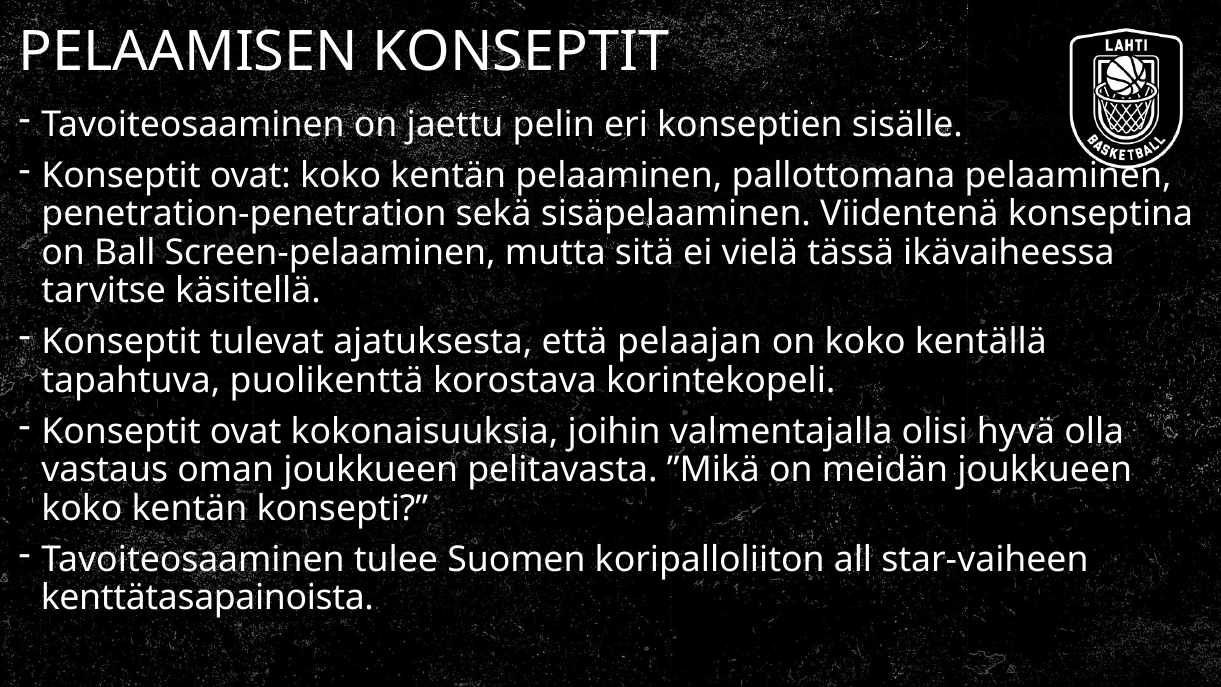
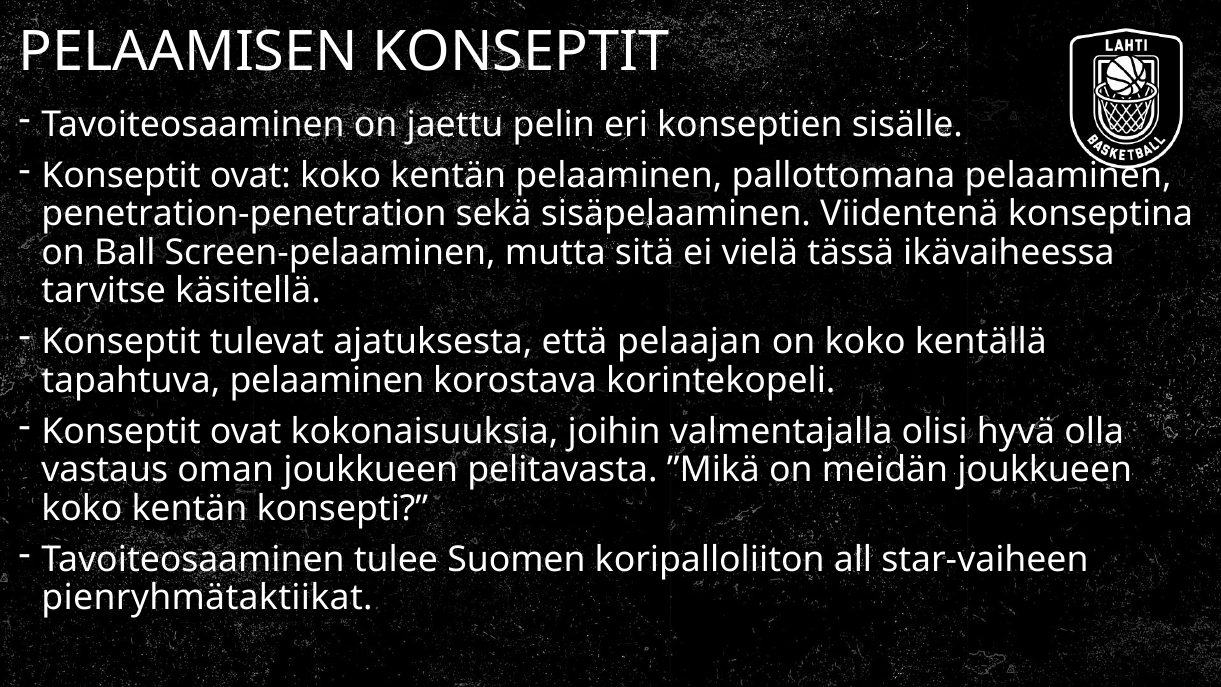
tapahtuva puolikenttä: puolikenttä -> pelaaminen
kenttätasapainoista: kenttätasapainoista -> pienryhmätaktiikat
